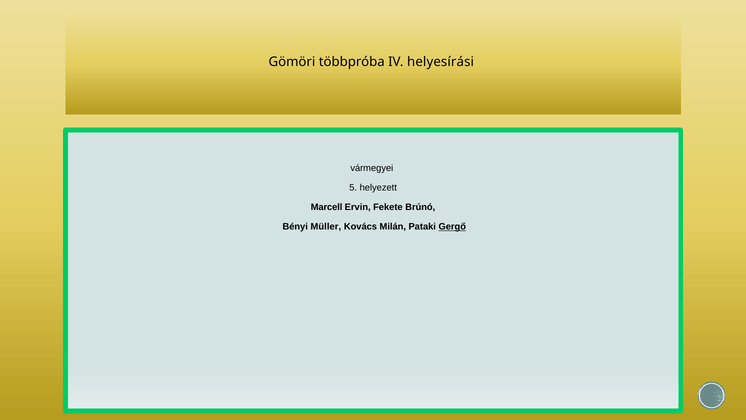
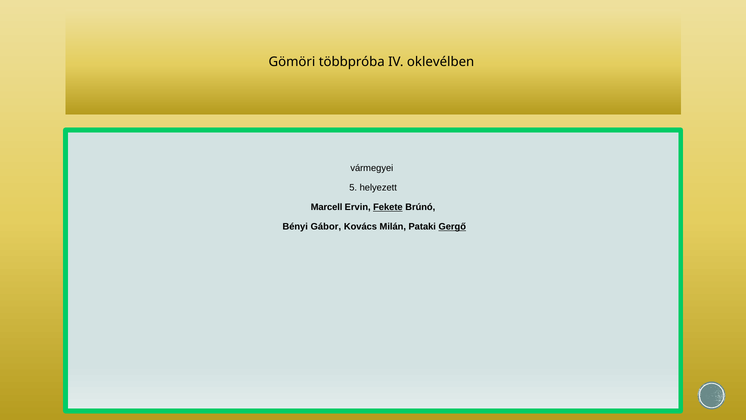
helyesírási: helyesírási -> oklevélben
Fekete underline: none -> present
Müller: Müller -> Gábor
